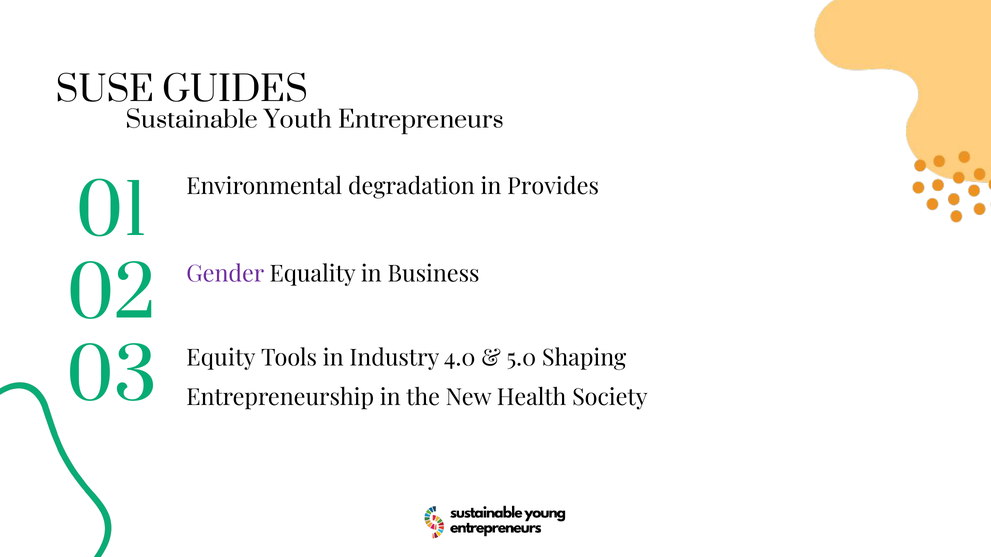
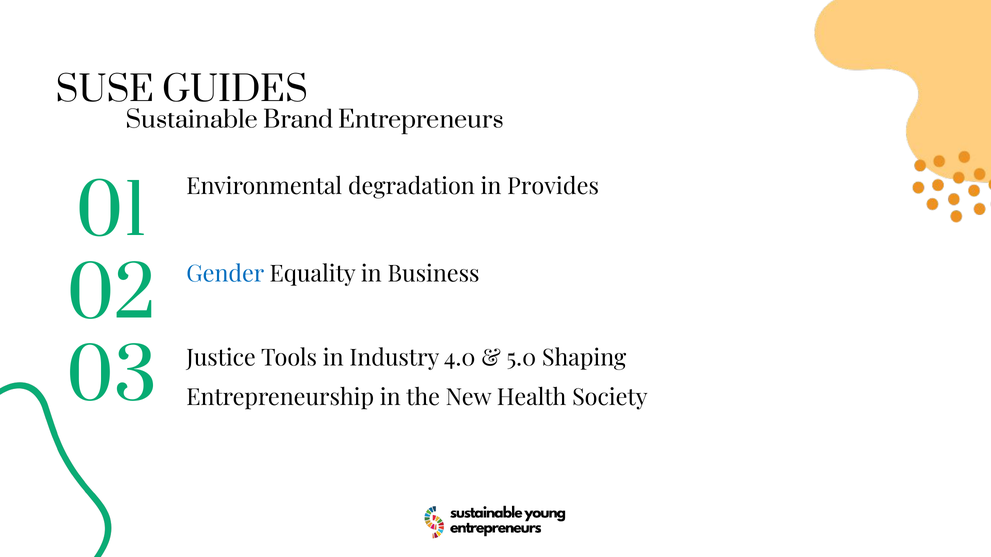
Youth: Youth -> Brand
Gender colour: purple -> blue
Equity: Equity -> Justice
